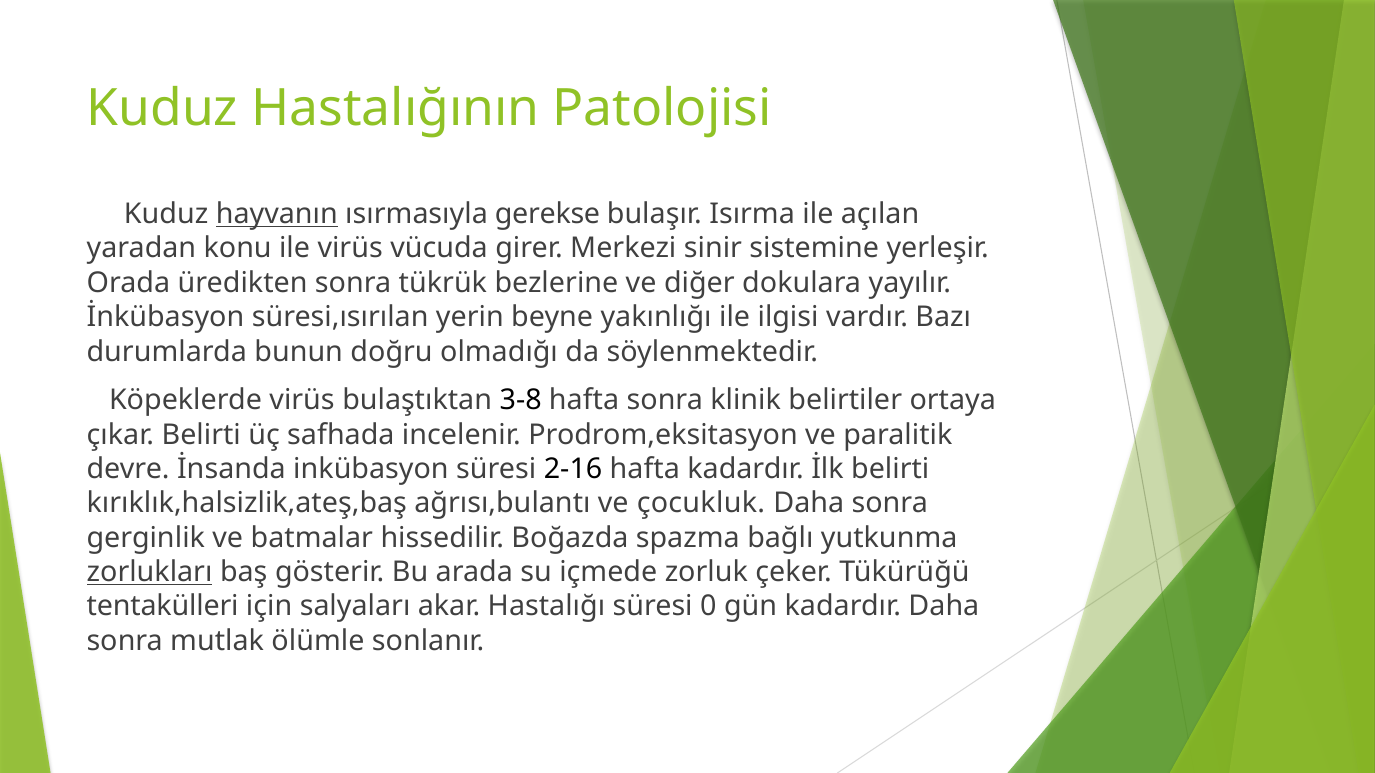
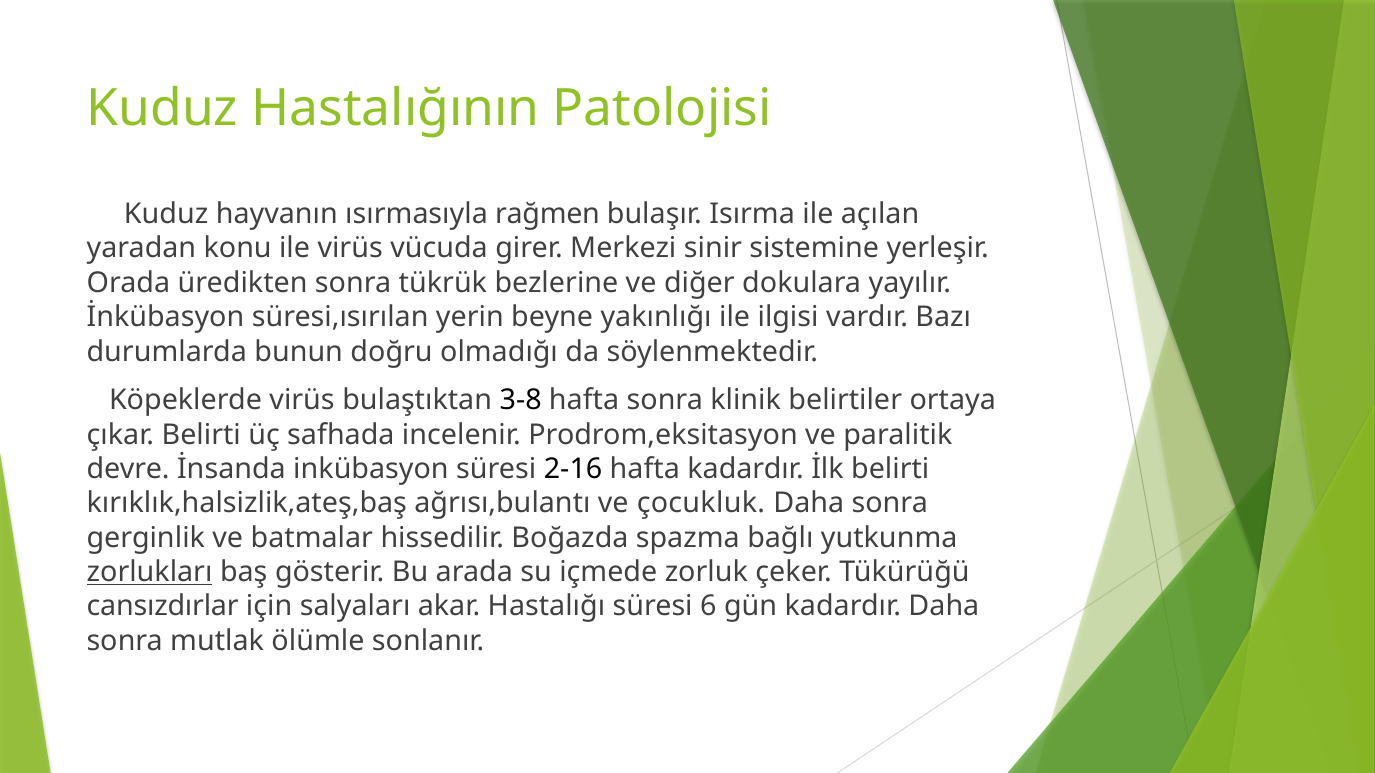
hayvanın underline: present -> none
gerekse: gerekse -> rağmen
tentakülleri: tentakülleri -> cansızdırlar
0: 0 -> 6
